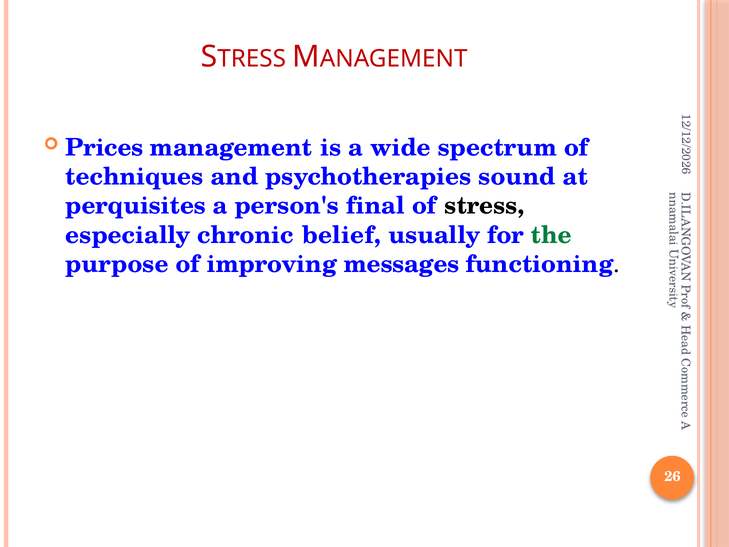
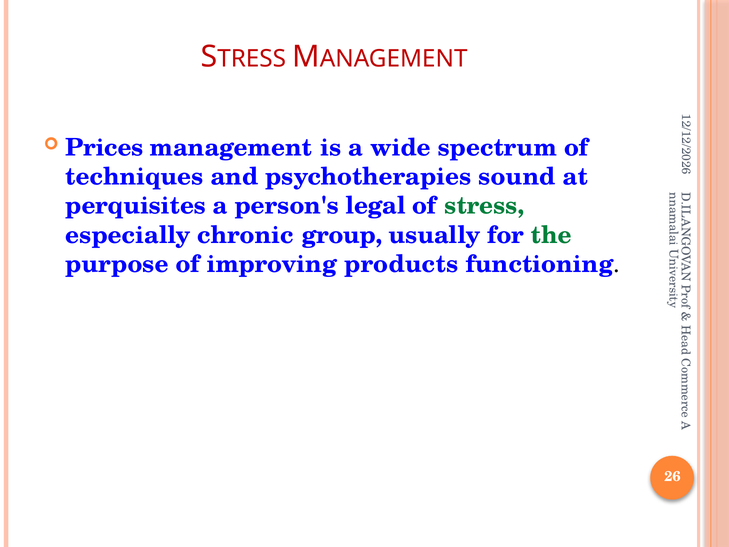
final: final -> legal
stress colour: black -> green
belief: belief -> group
messages: messages -> products
